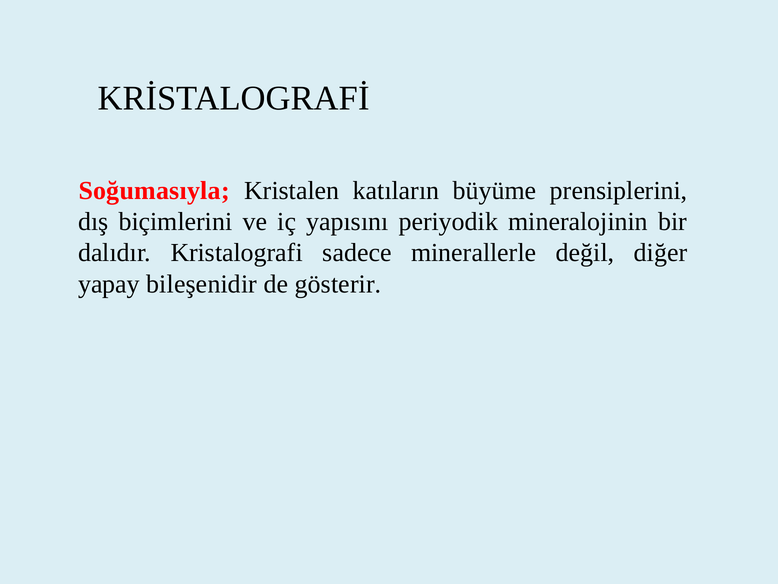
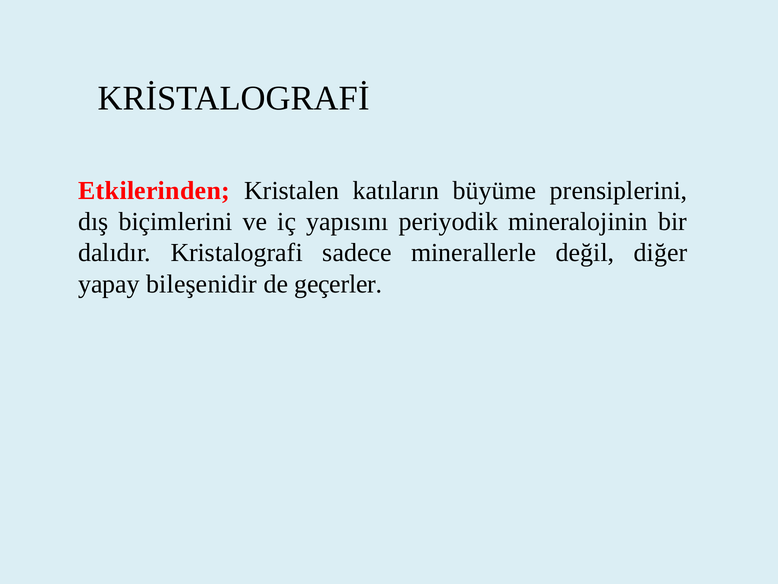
Soğumasıyla: Soğumasıyla -> Etkilerinden
gösterir: gösterir -> geçerler
